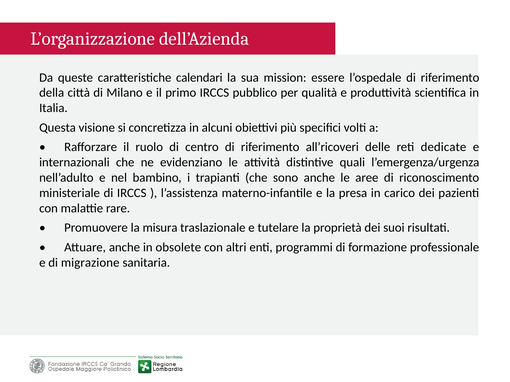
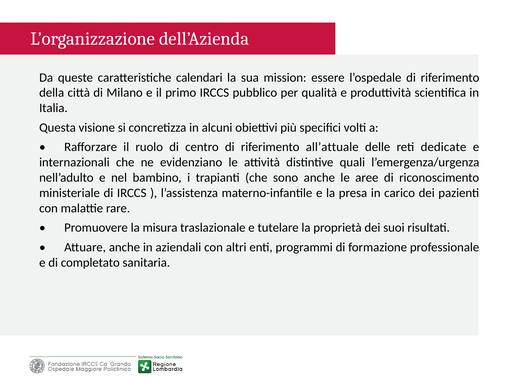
all’ricoveri: all’ricoveri -> all’attuale
obsolete: obsolete -> aziendali
migrazione: migrazione -> completato
